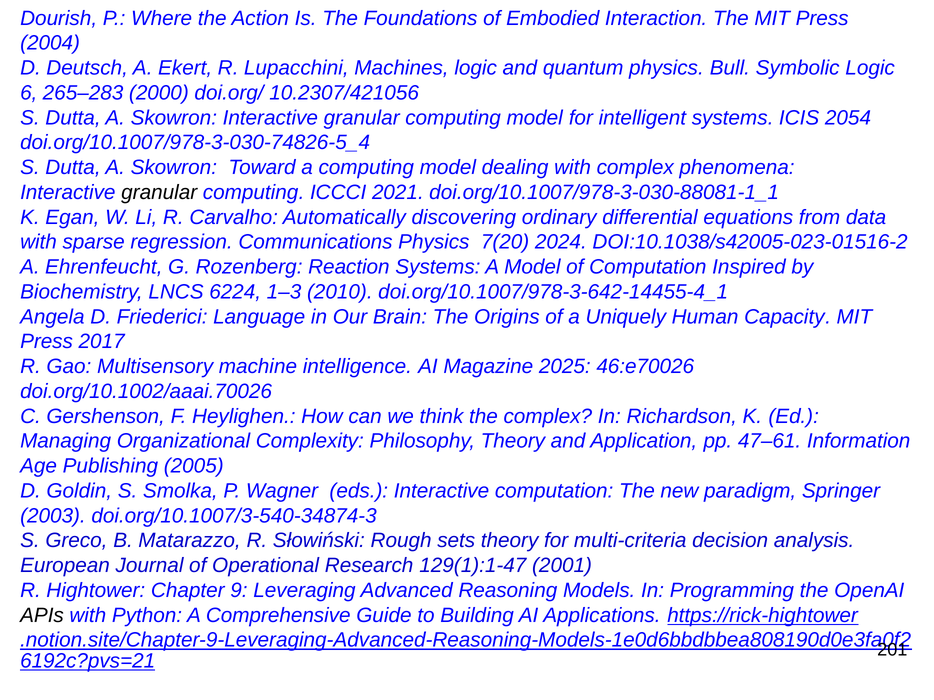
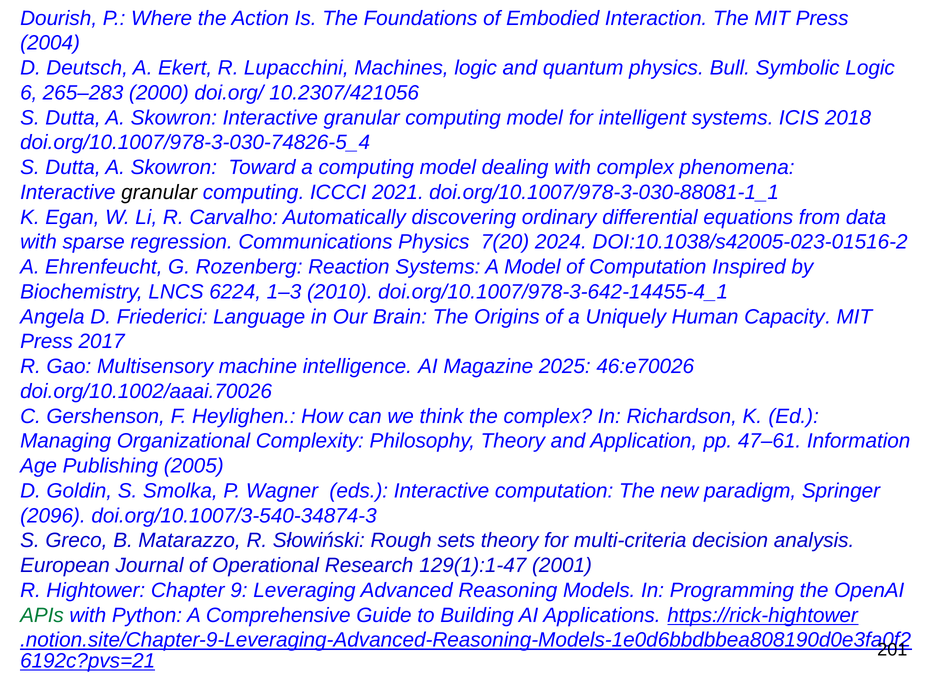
2054: 2054 -> 2018
2003: 2003 -> 2096
APIs colour: black -> green
